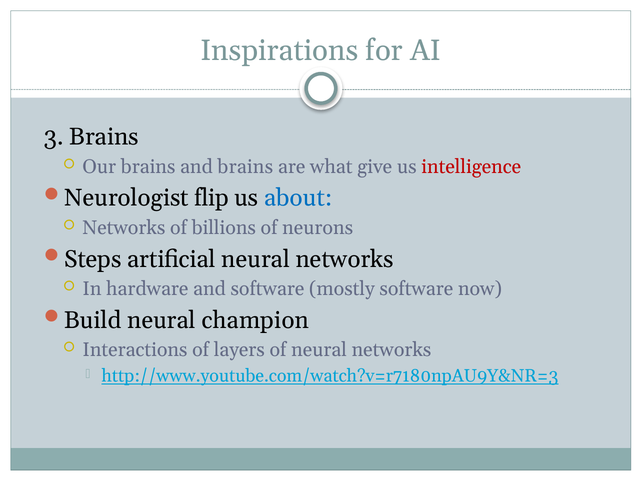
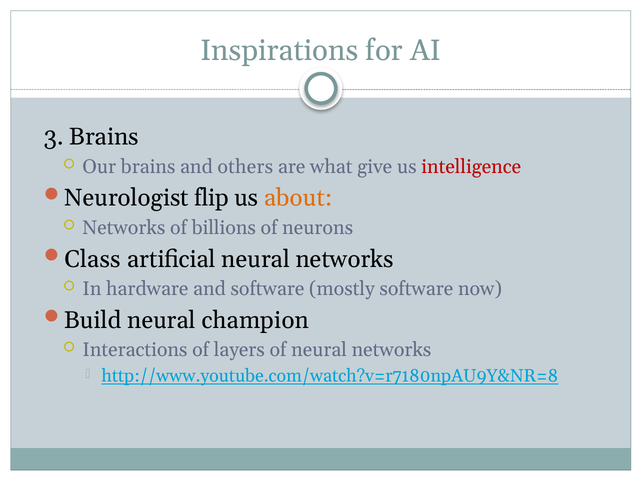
and brains: brains -> others
about colour: blue -> orange
Steps: Steps -> Class
http://www.youtube.com/watch?v=r7180npAU9Y&NR=3: http://www.youtube.com/watch?v=r7180npAU9Y&NR=3 -> http://www.youtube.com/watch?v=r7180npAU9Y&NR=8
